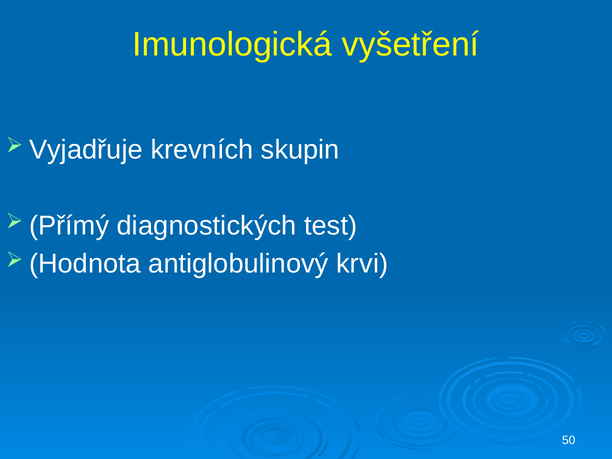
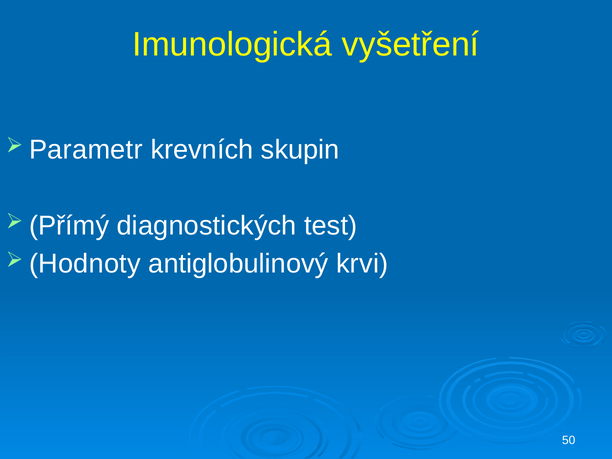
Vyjadřuje: Vyjadřuje -> Parametr
Hodnota: Hodnota -> Hodnoty
